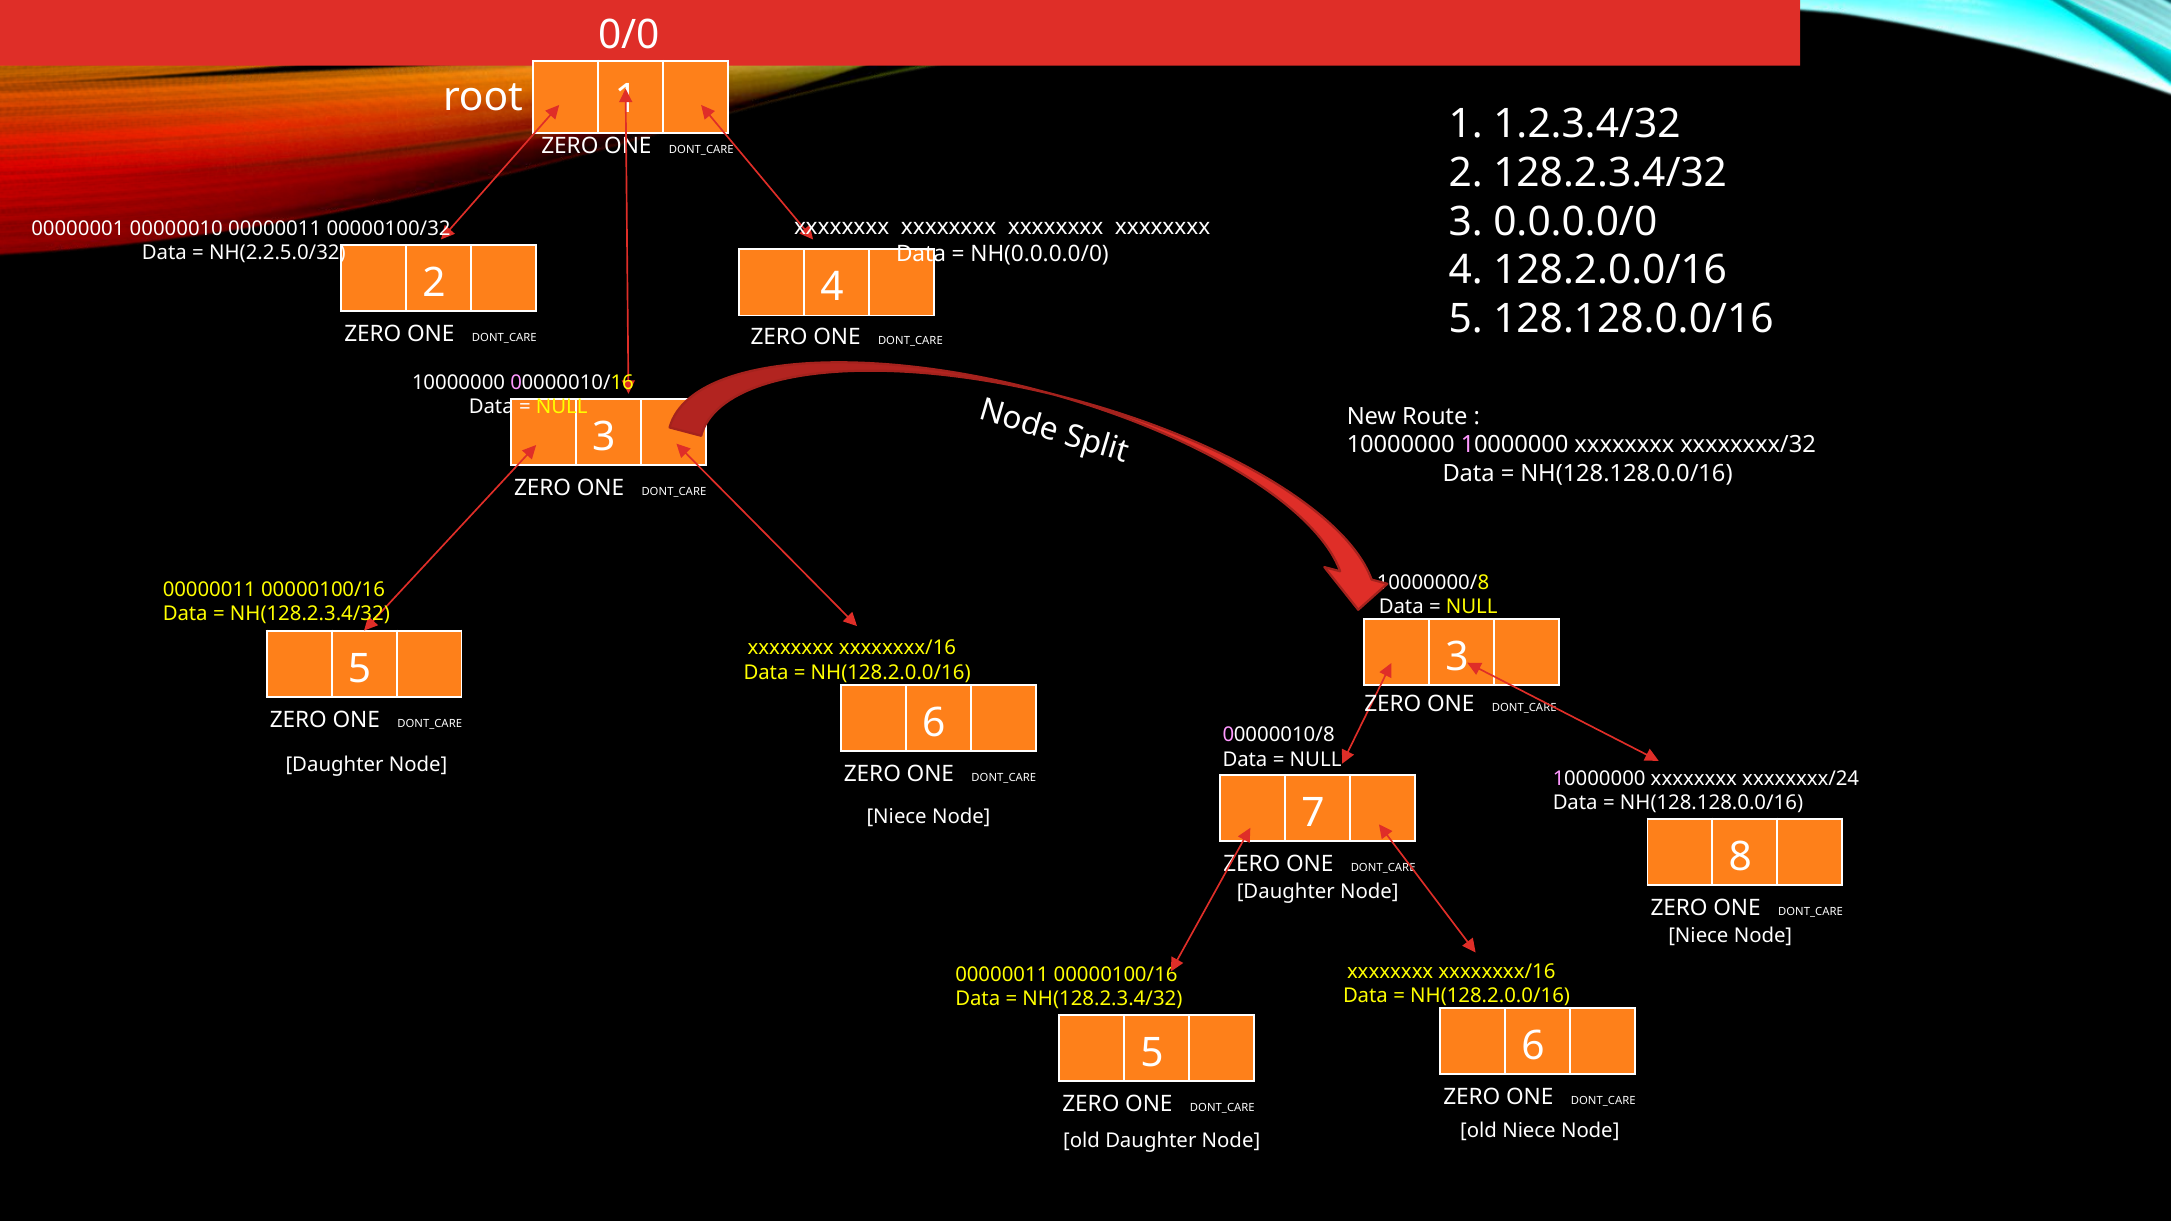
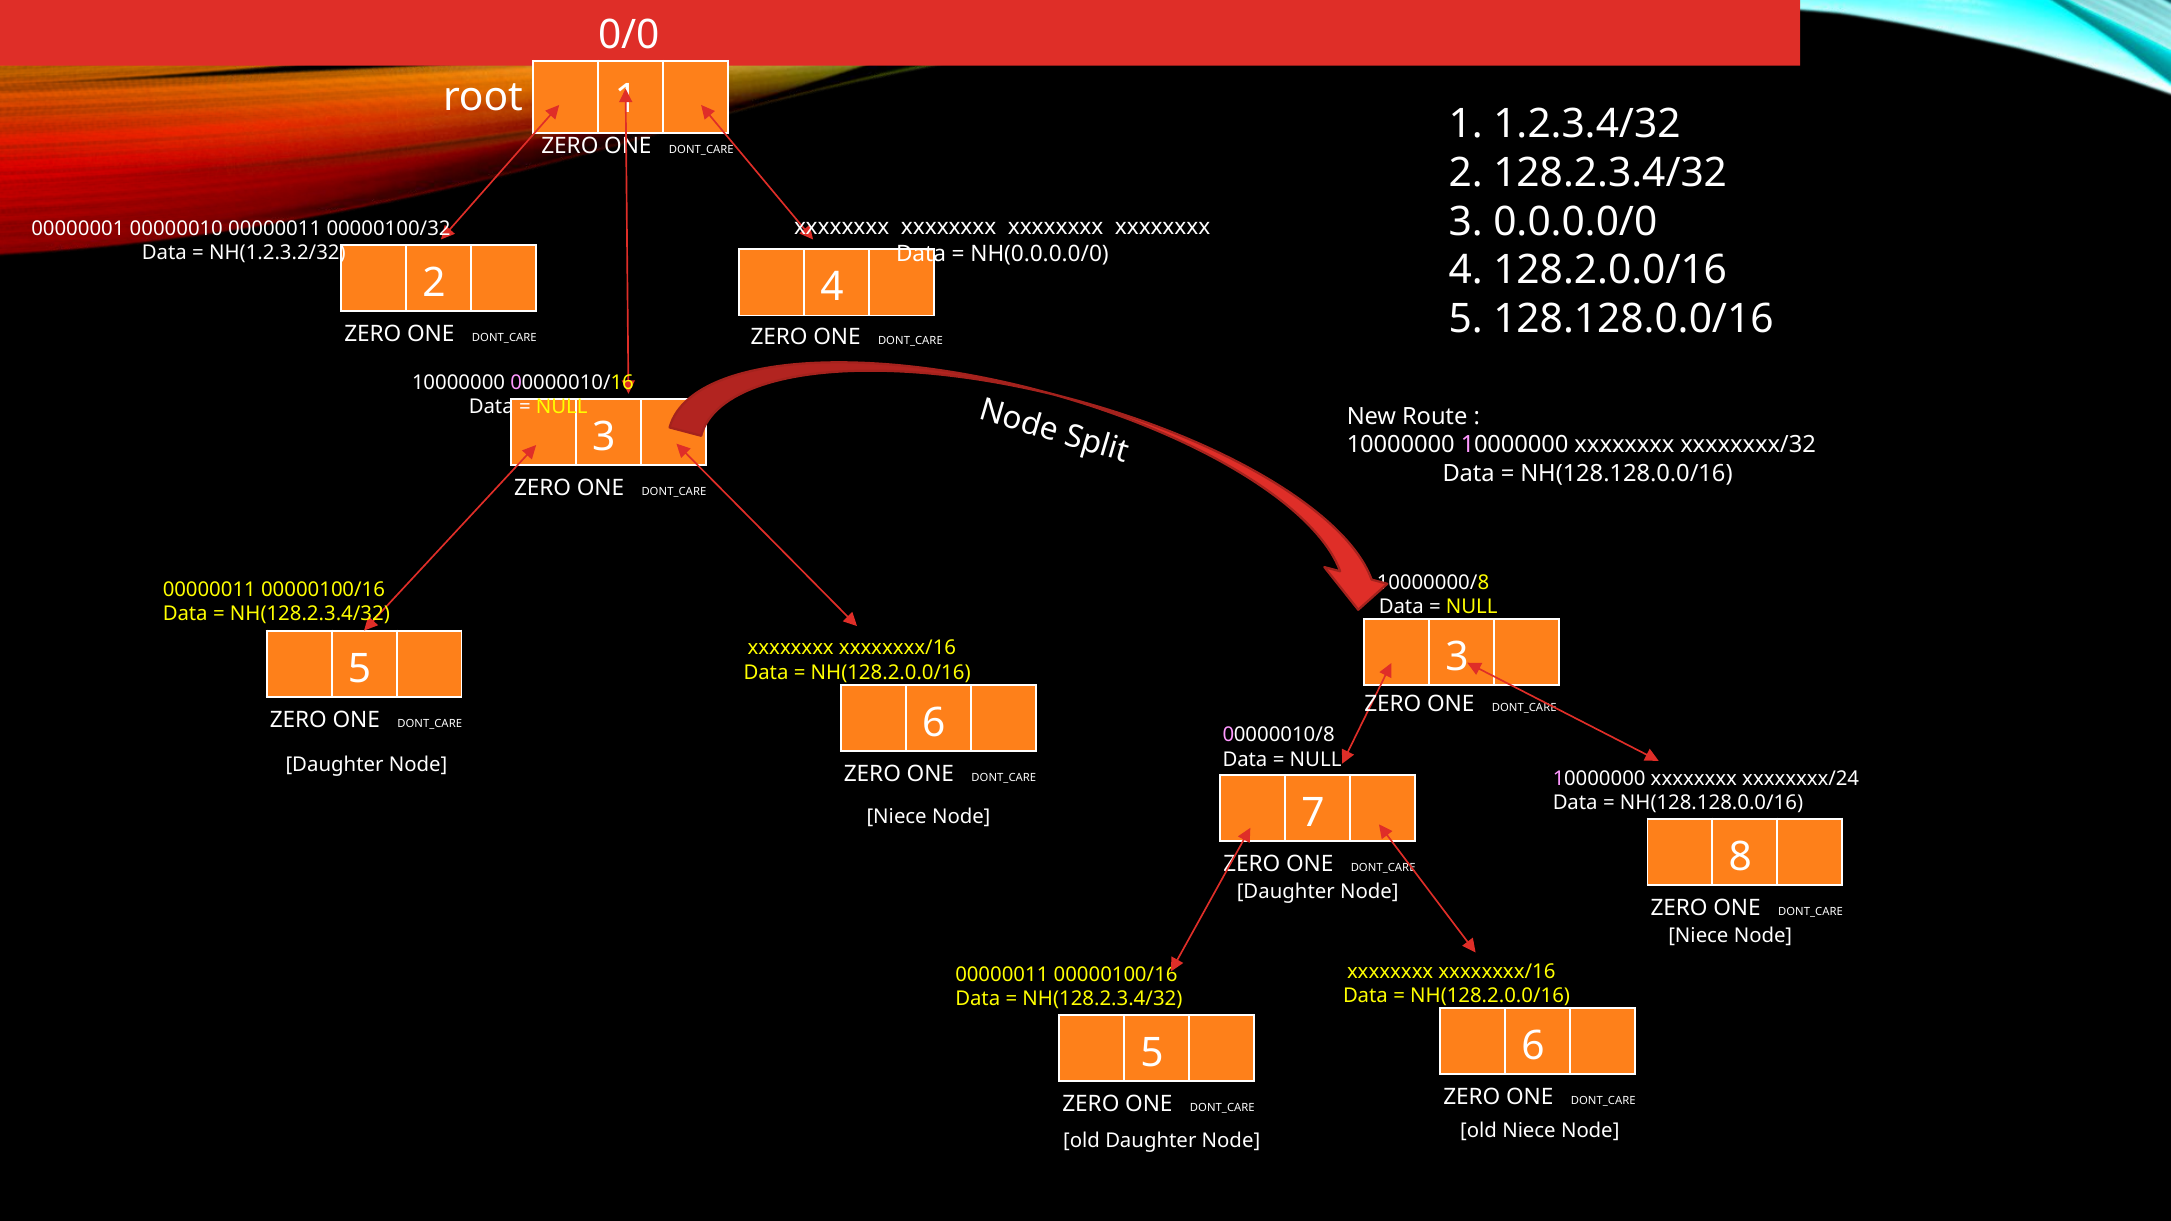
NH(2.2.5.0/32: NH(2.2.5.0/32 -> NH(1.2.3.2/32
